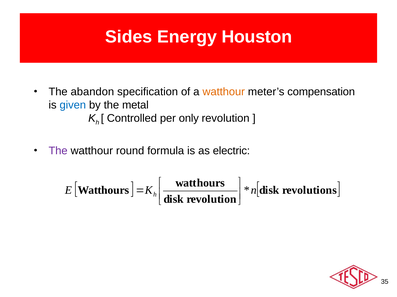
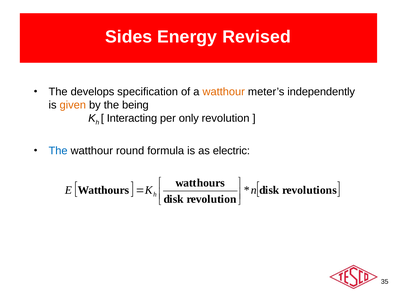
Houston: Houston -> Revised
abandon: abandon -> develops
compensation: compensation -> independently
given colour: blue -> orange
metal: metal -> being
Controlled: Controlled -> Interacting
The at (58, 151) colour: purple -> blue
